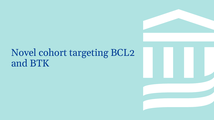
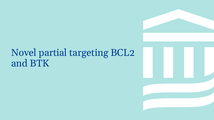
cohort: cohort -> partial
